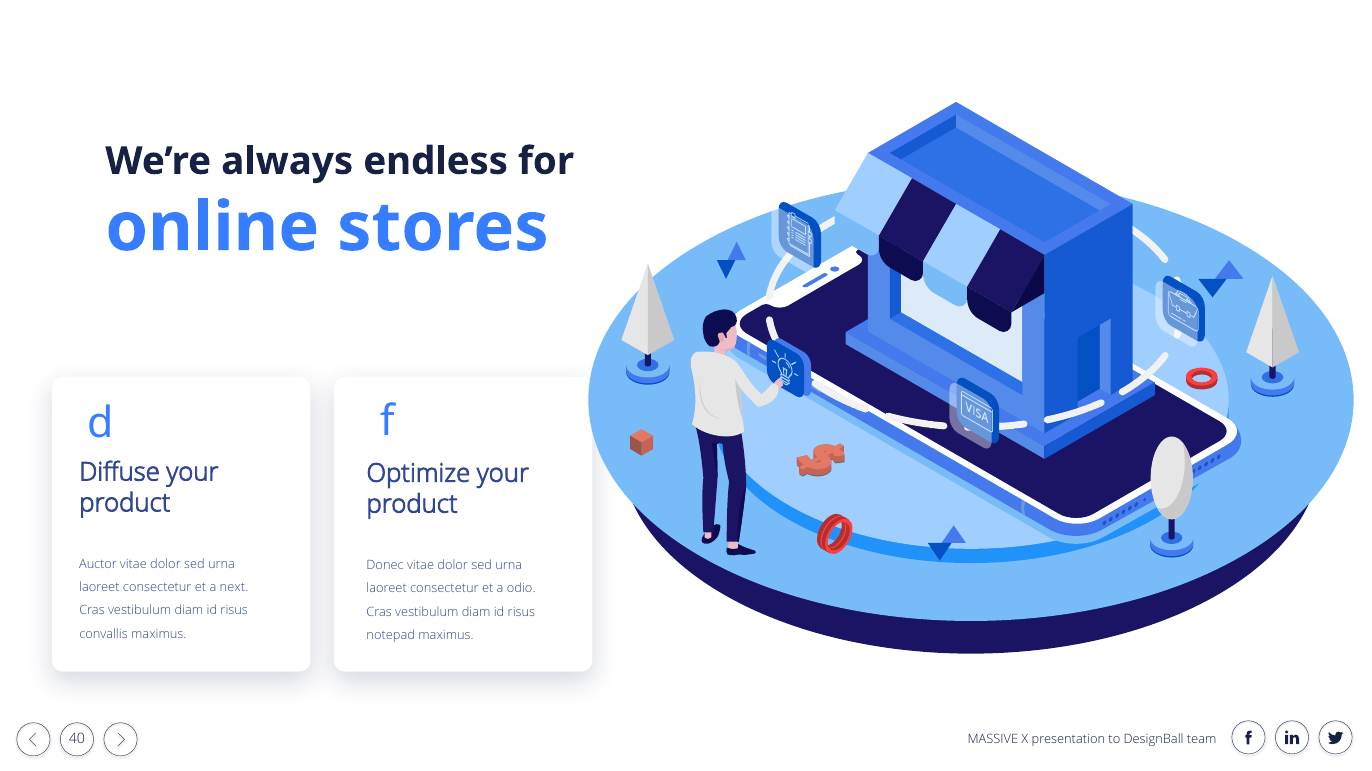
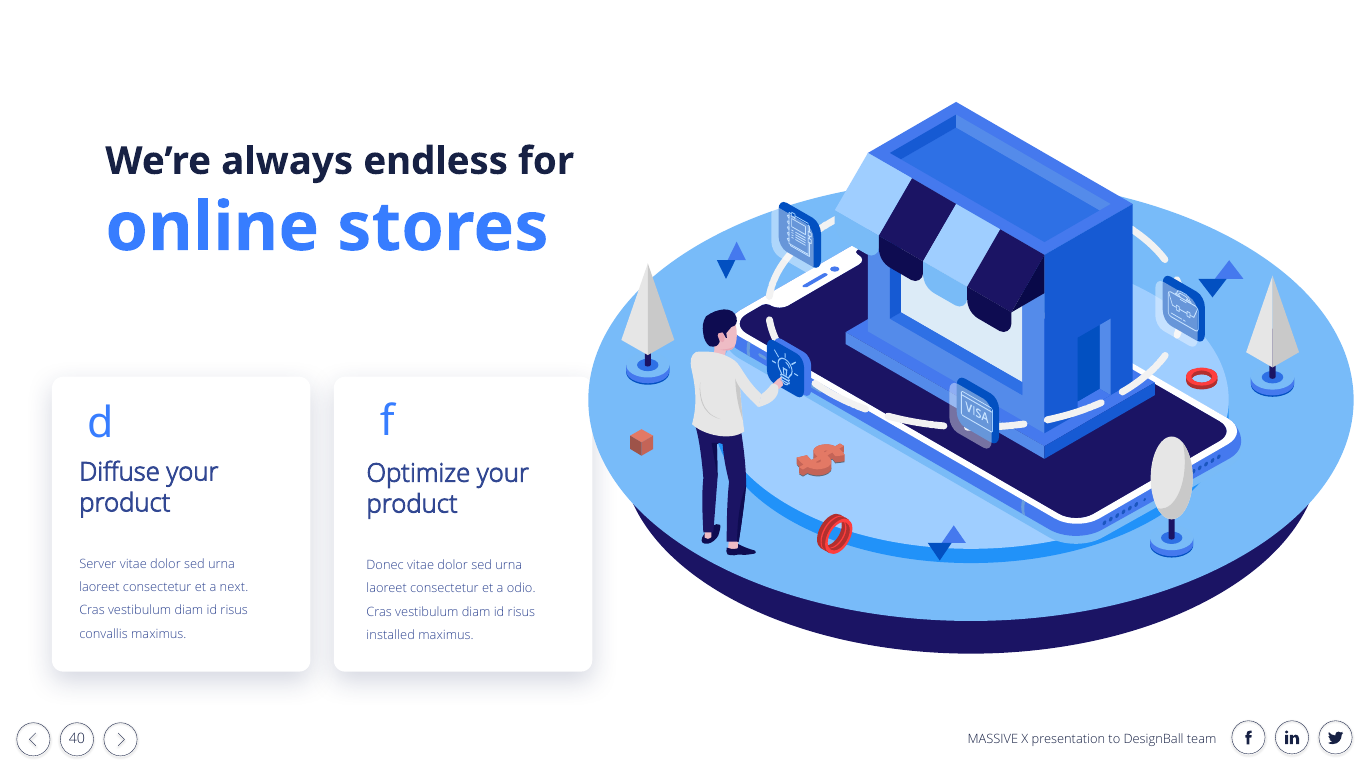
Auctor: Auctor -> Server
notepad: notepad -> installed
